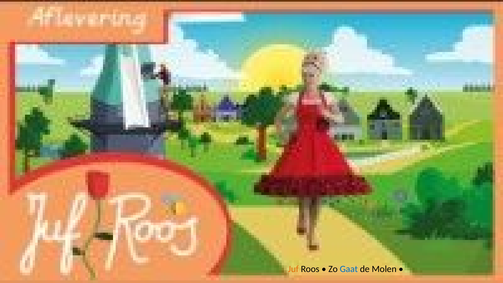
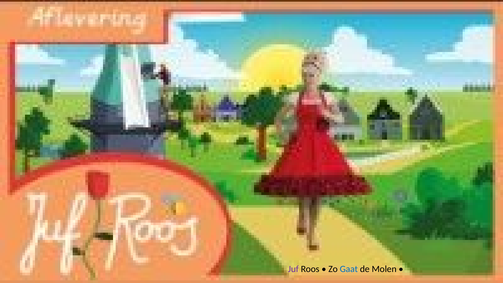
Juf colour: orange -> purple
